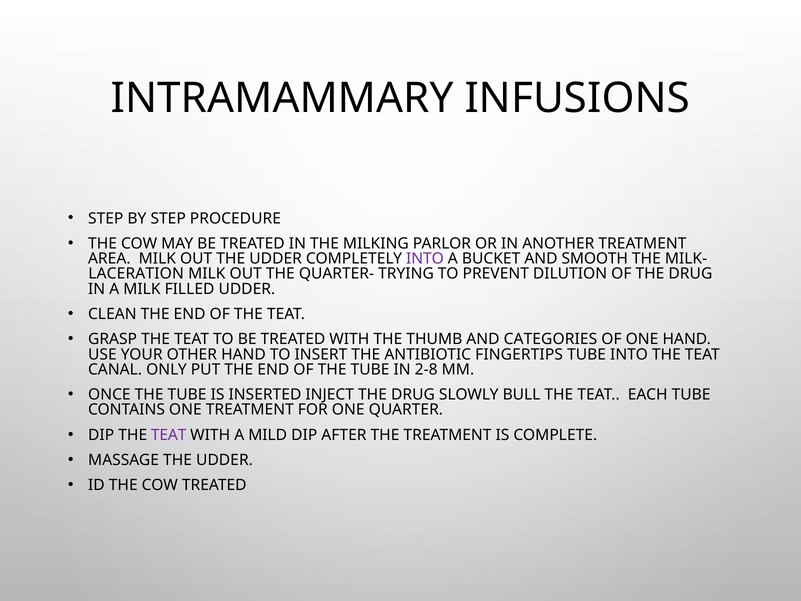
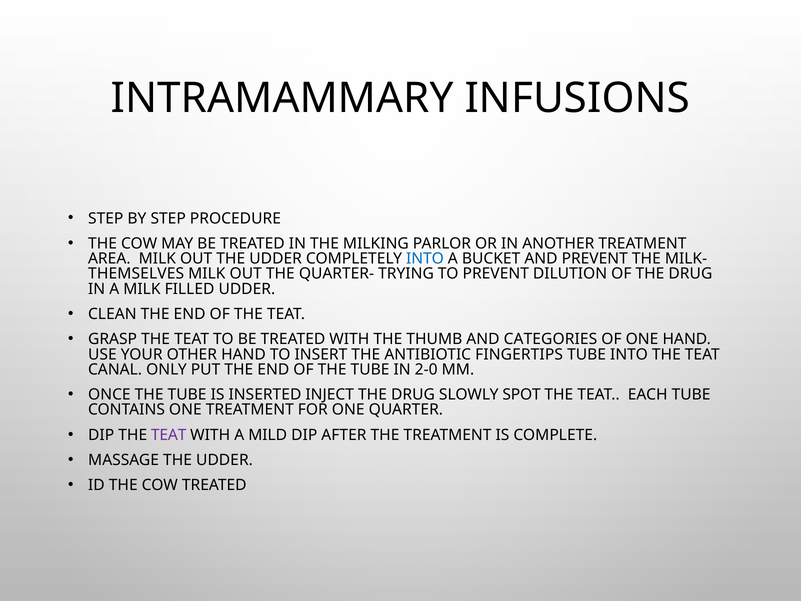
INTO at (425, 259) colour: purple -> blue
AND SMOOTH: SMOOTH -> PREVENT
LACERATION: LACERATION -> THEMSELVES
2-8: 2-8 -> 2-0
BULL: BULL -> SPOT
